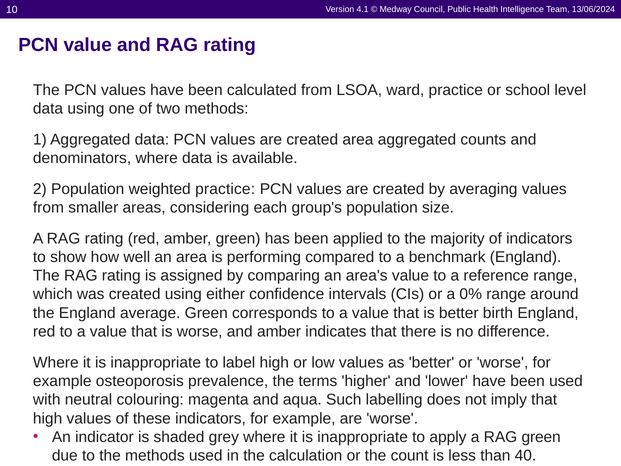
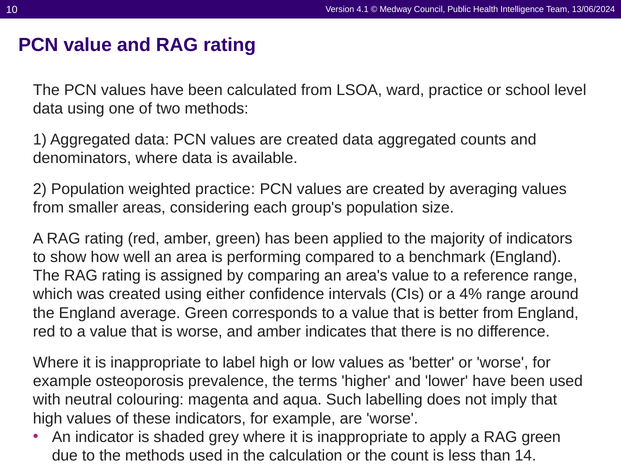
created area: area -> data
0%: 0% -> 4%
better birth: birth -> from
40: 40 -> 14
